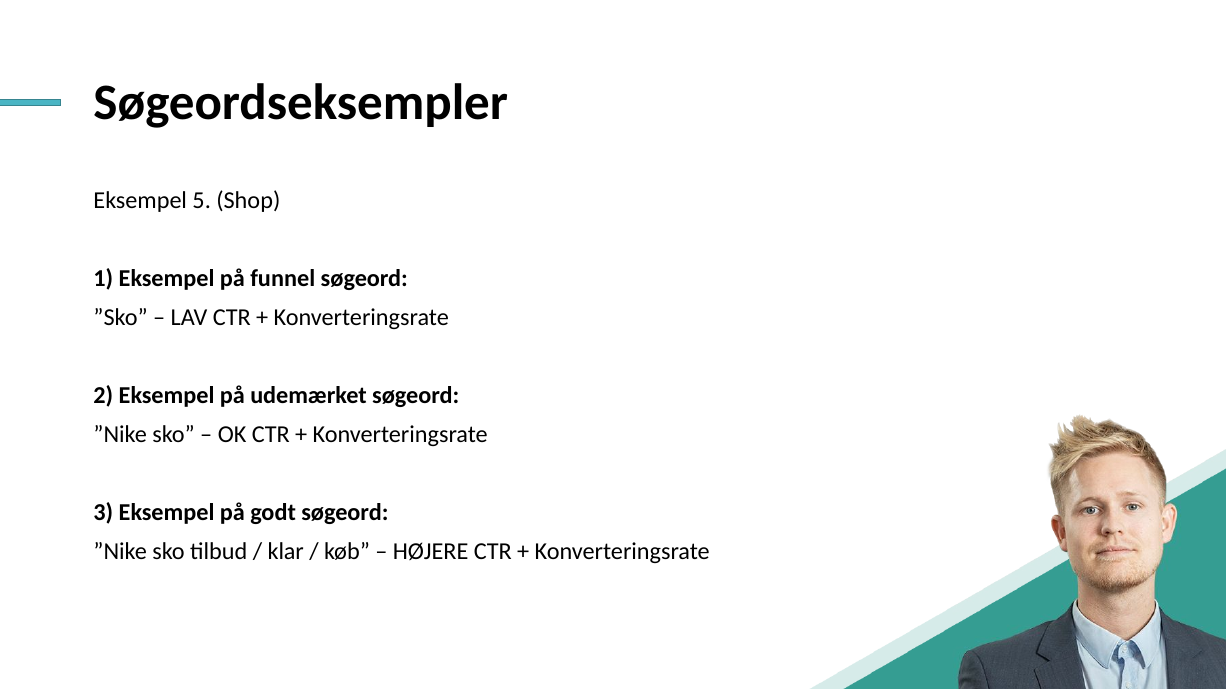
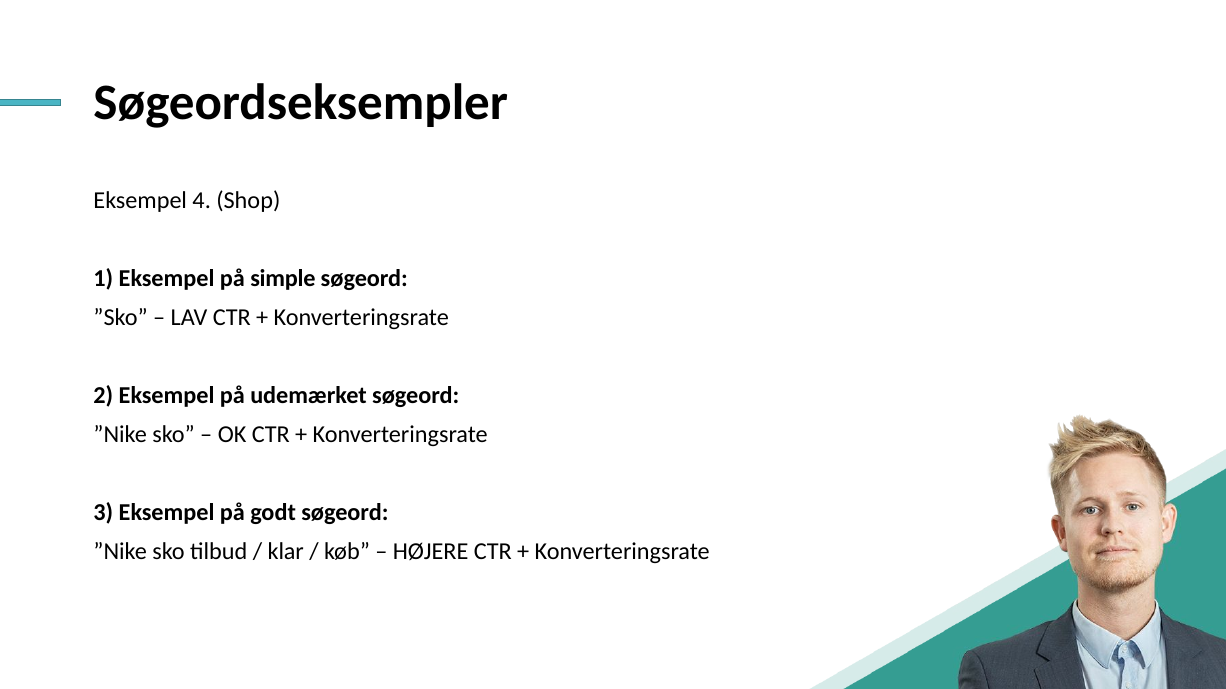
5: 5 -> 4
funnel: funnel -> simple
